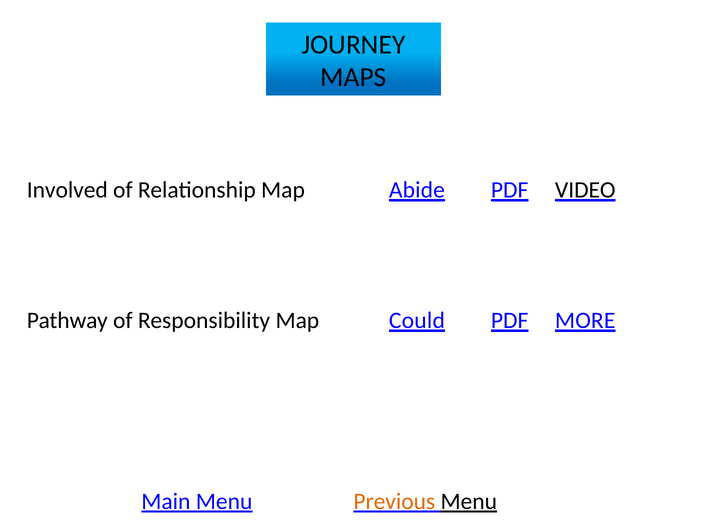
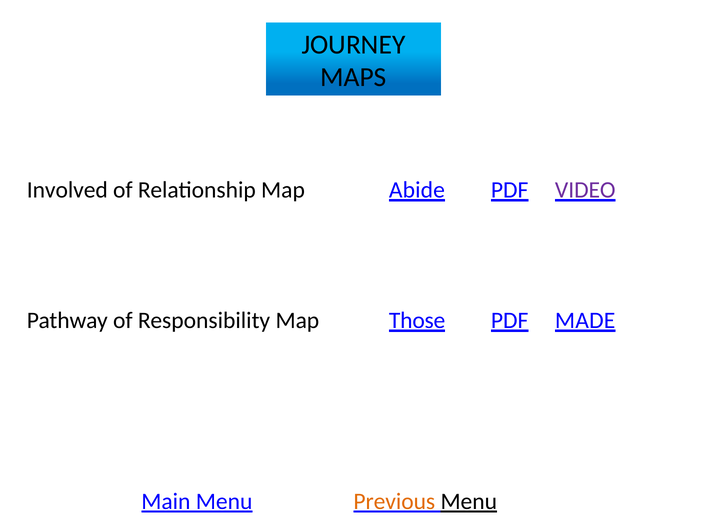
VIDEO colour: black -> purple
Could: Could -> Those
MORE: MORE -> MADE
